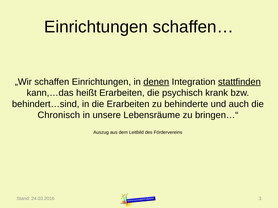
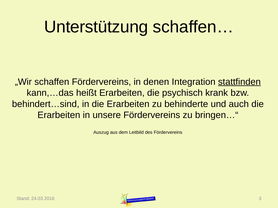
Einrichtungen at (96, 27): Einrichtungen -> Unterstützung
schaffen Einrichtungen: Einrichtungen -> Fördervereins
denen underline: present -> none
Chronisch at (59, 115): Chronisch -> Erarbeiten
unsere Lebensräume: Lebensräume -> Fördervereins
